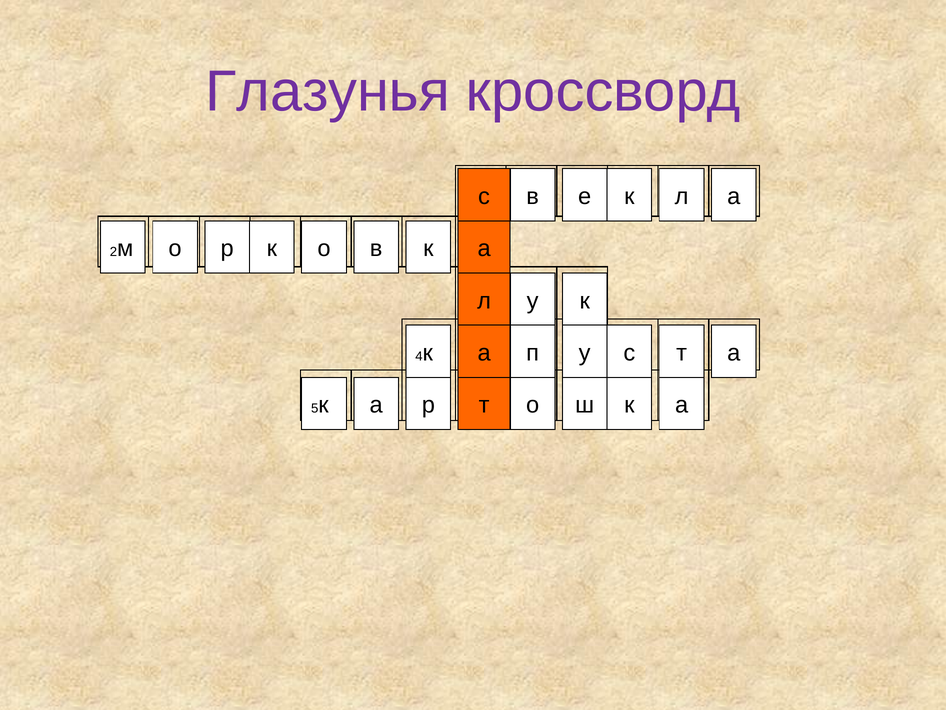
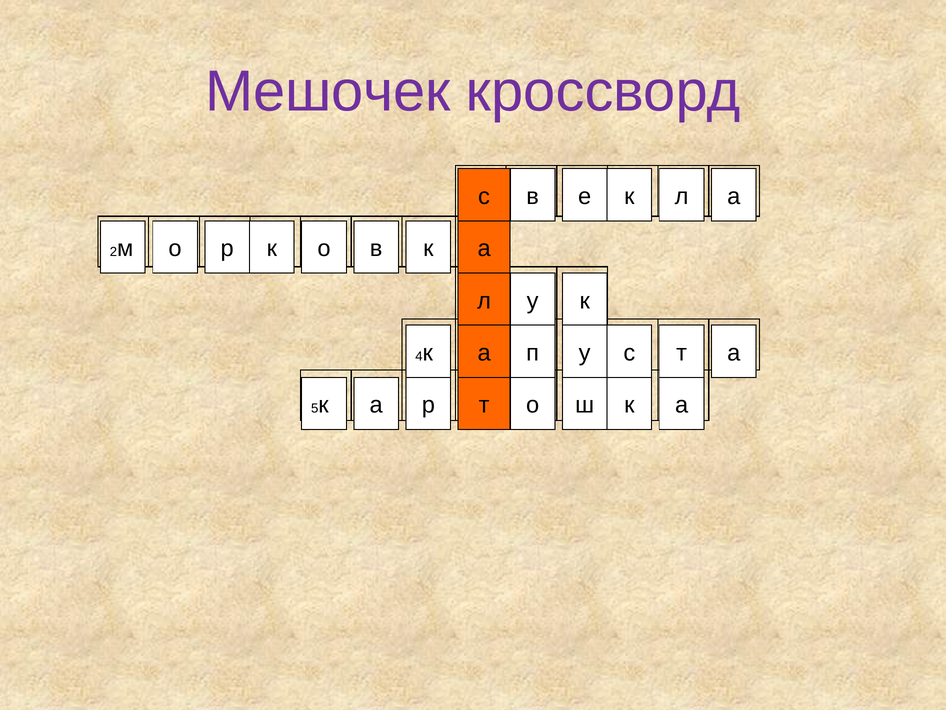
Глазунья: Глазунья -> Мешочек
